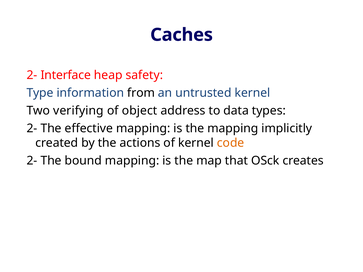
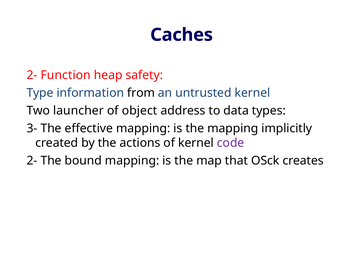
Interface: Interface -> Function
verifying: verifying -> launcher
2- at (32, 129): 2- -> 3-
code colour: orange -> purple
